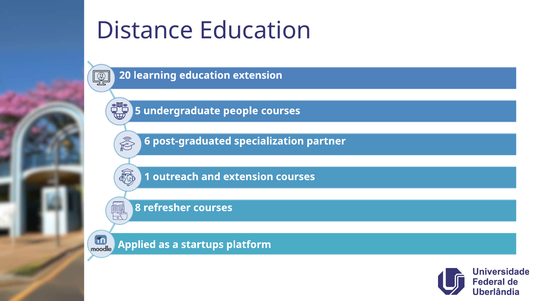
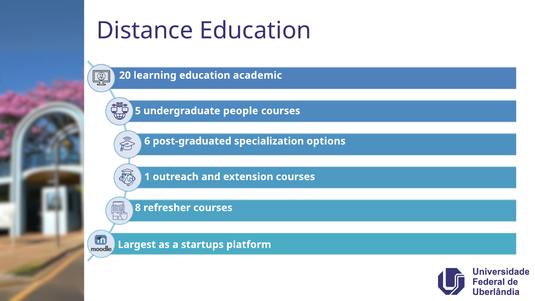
education extension: extension -> academic
partner: partner -> options
Applied: Applied -> Largest
